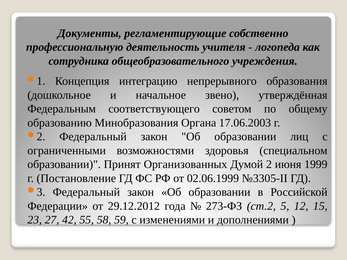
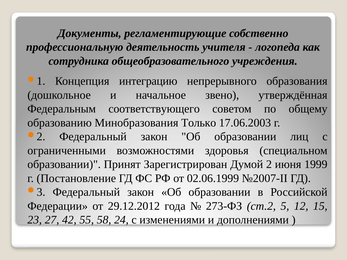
Органа: Органа -> Только
Организованных: Организованных -> Зарегистрирован
№3305-II: №3305-II -> №2007-II
59: 59 -> 24
